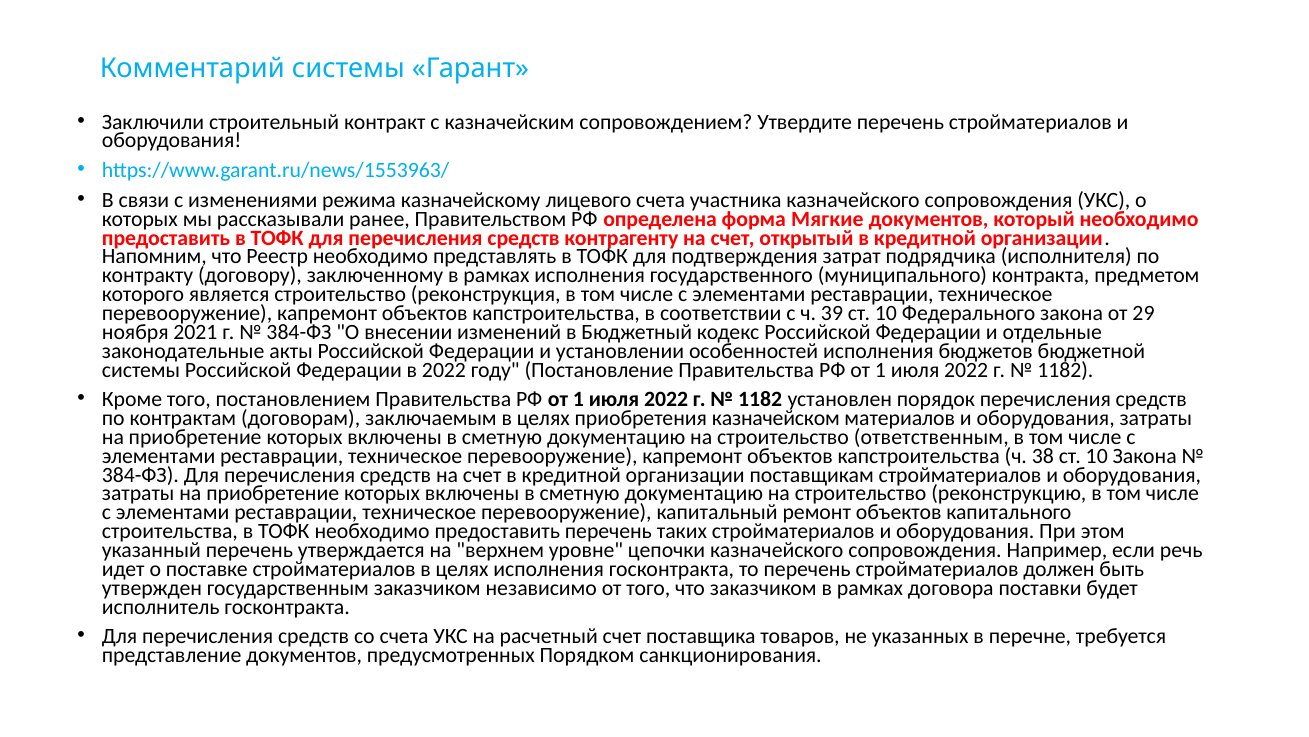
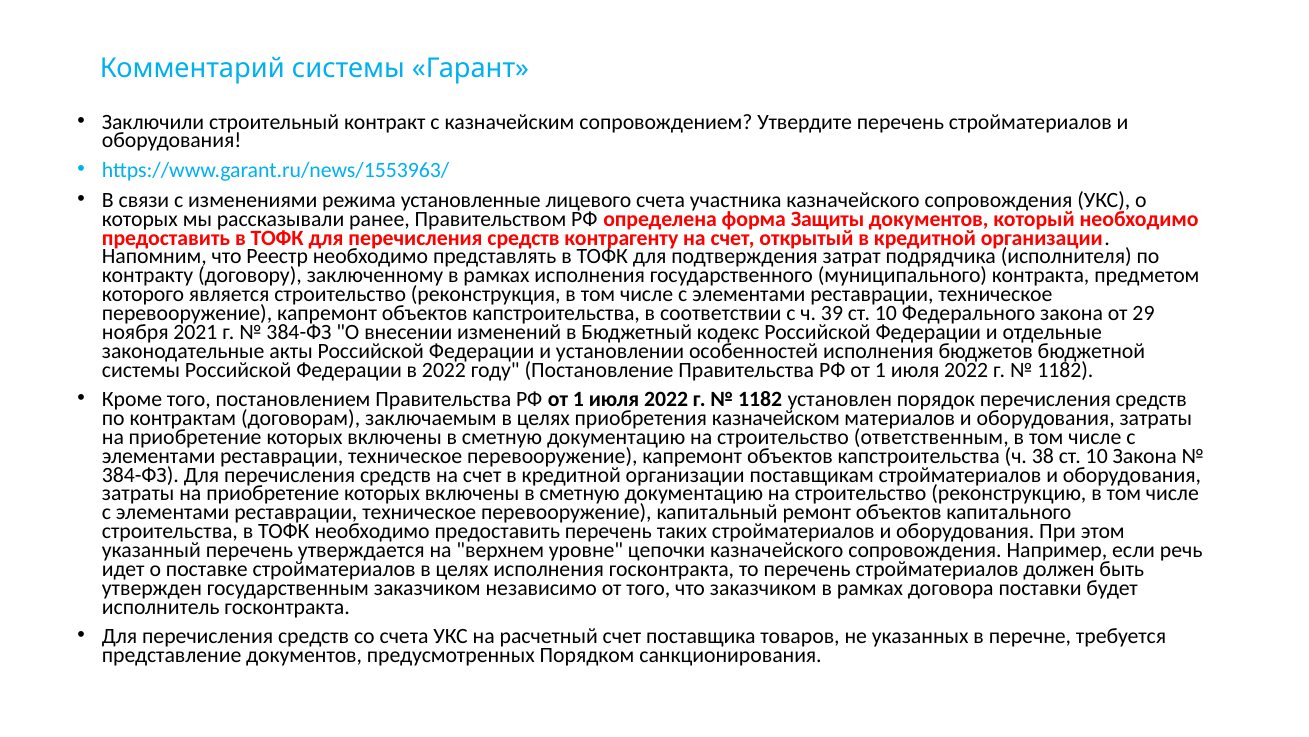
казначейскому: казначейскому -> установленные
Мягкие: Мягкие -> Защиты
